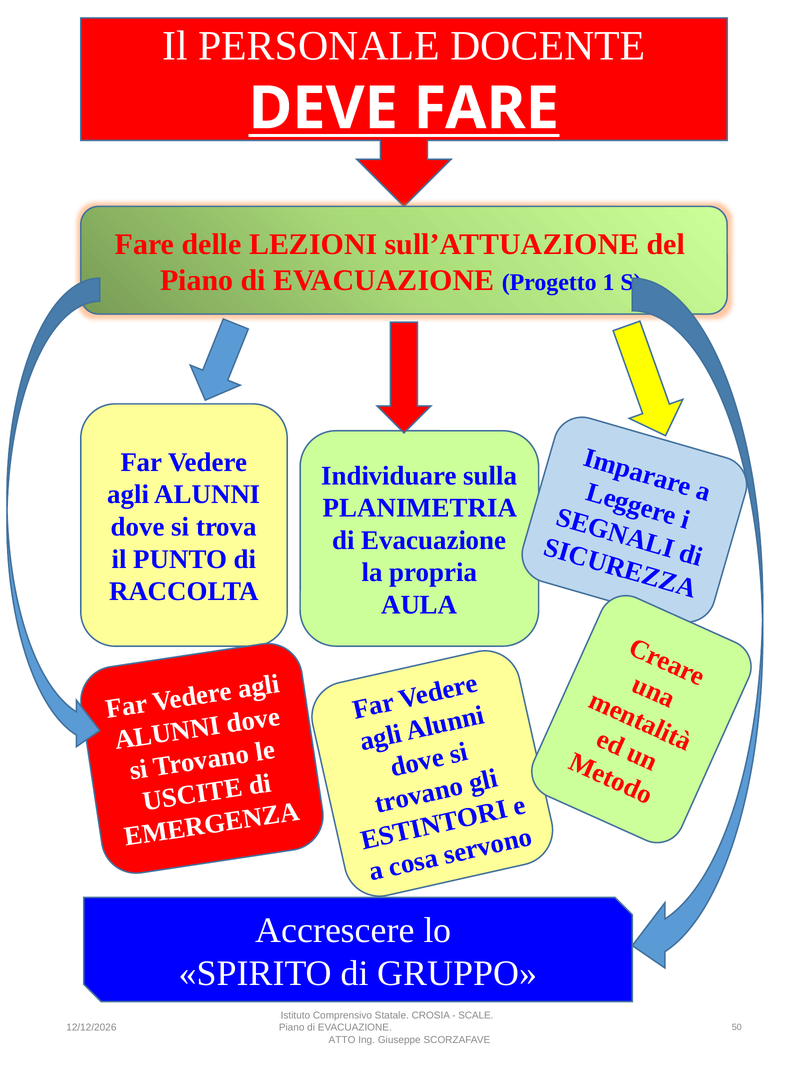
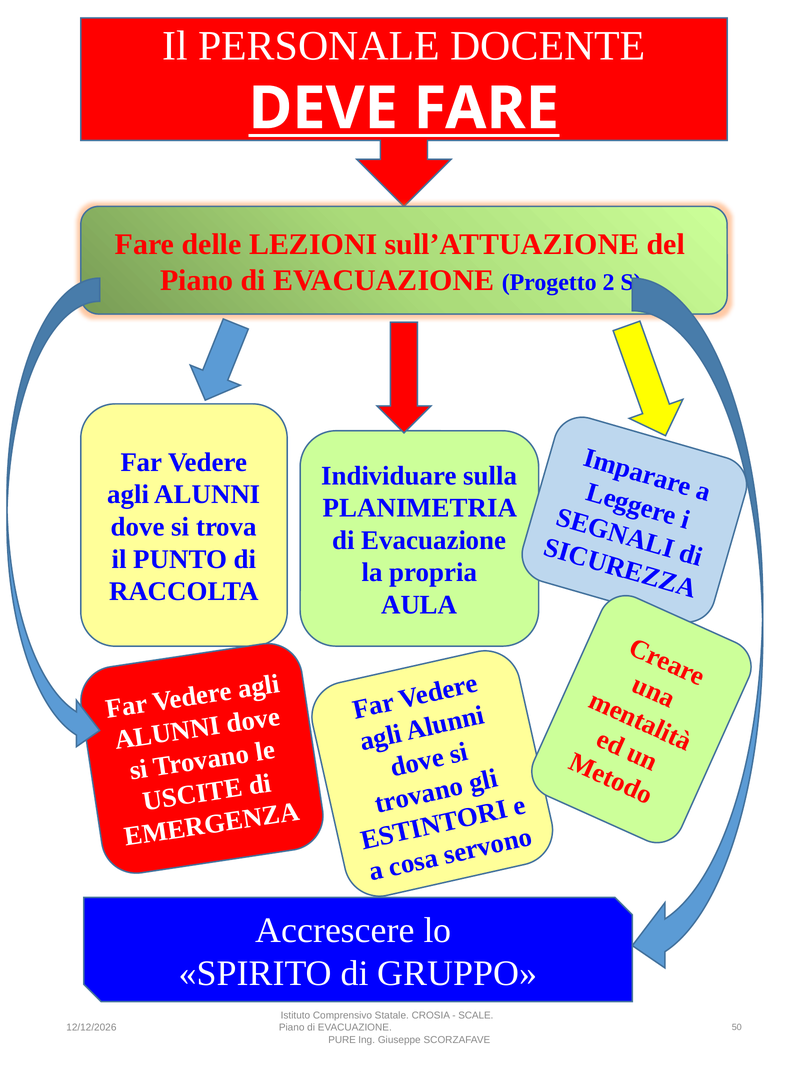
1: 1 -> 2
ATTO: ATTO -> PURE
